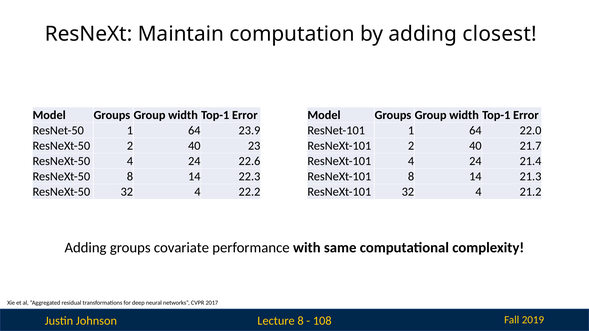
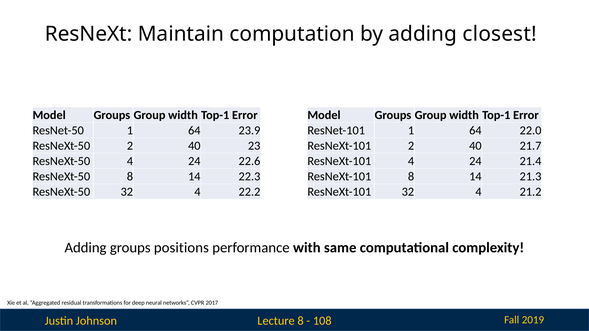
covariate: covariate -> positions
